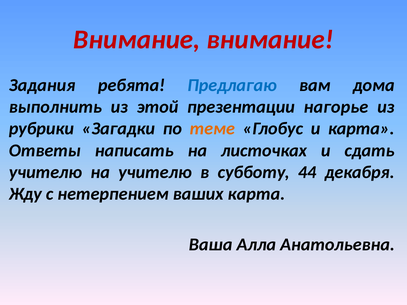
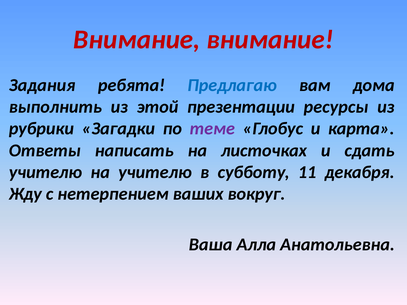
нагорье: нагорье -> ресурсы
теме colour: orange -> purple
44: 44 -> 11
ваших карта: карта -> вокруг
